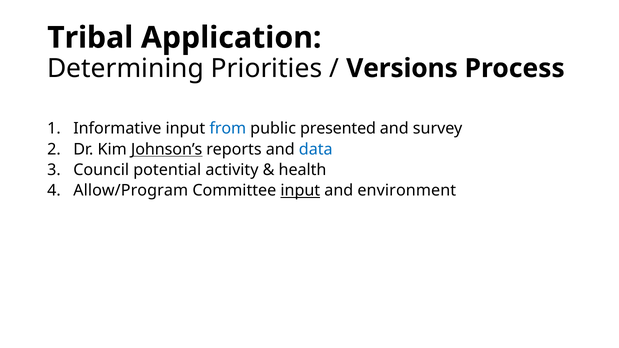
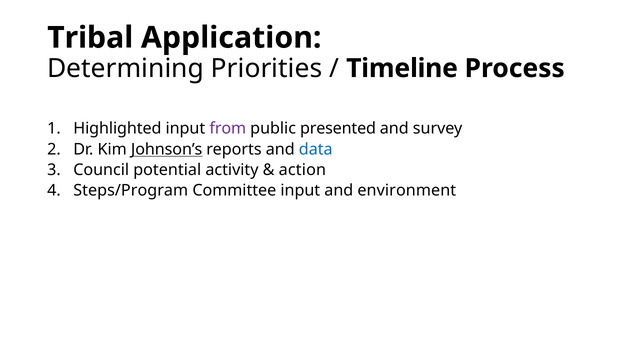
Versions: Versions -> Timeline
Informative: Informative -> Highlighted
from colour: blue -> purple
health: health -> action
Allow/Program: Allow/Program -> Steps/Program
input at (300, 191) underline: present -> none
